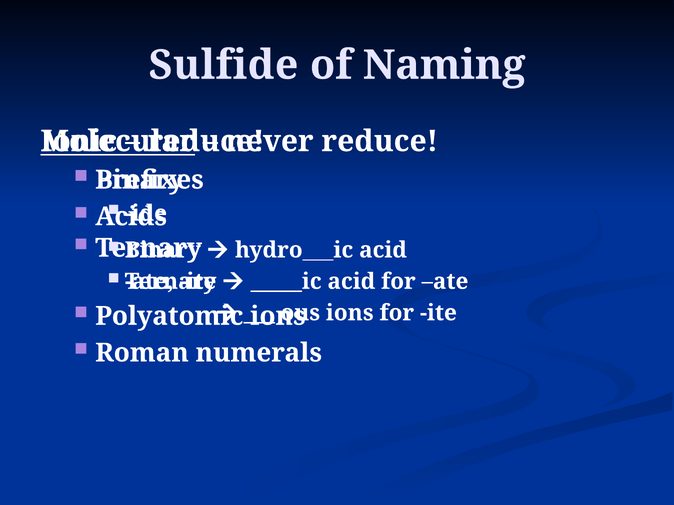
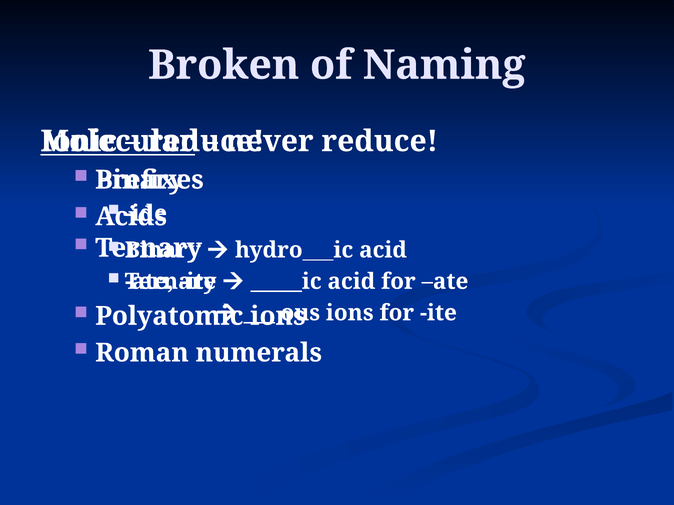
Sulfide: Sulfide -> Broken
